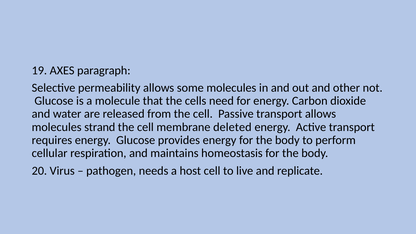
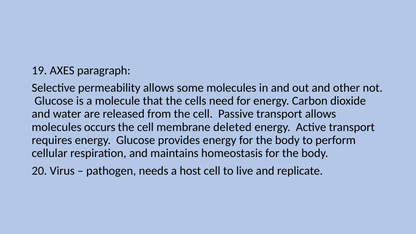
strand: strand -> occurs
